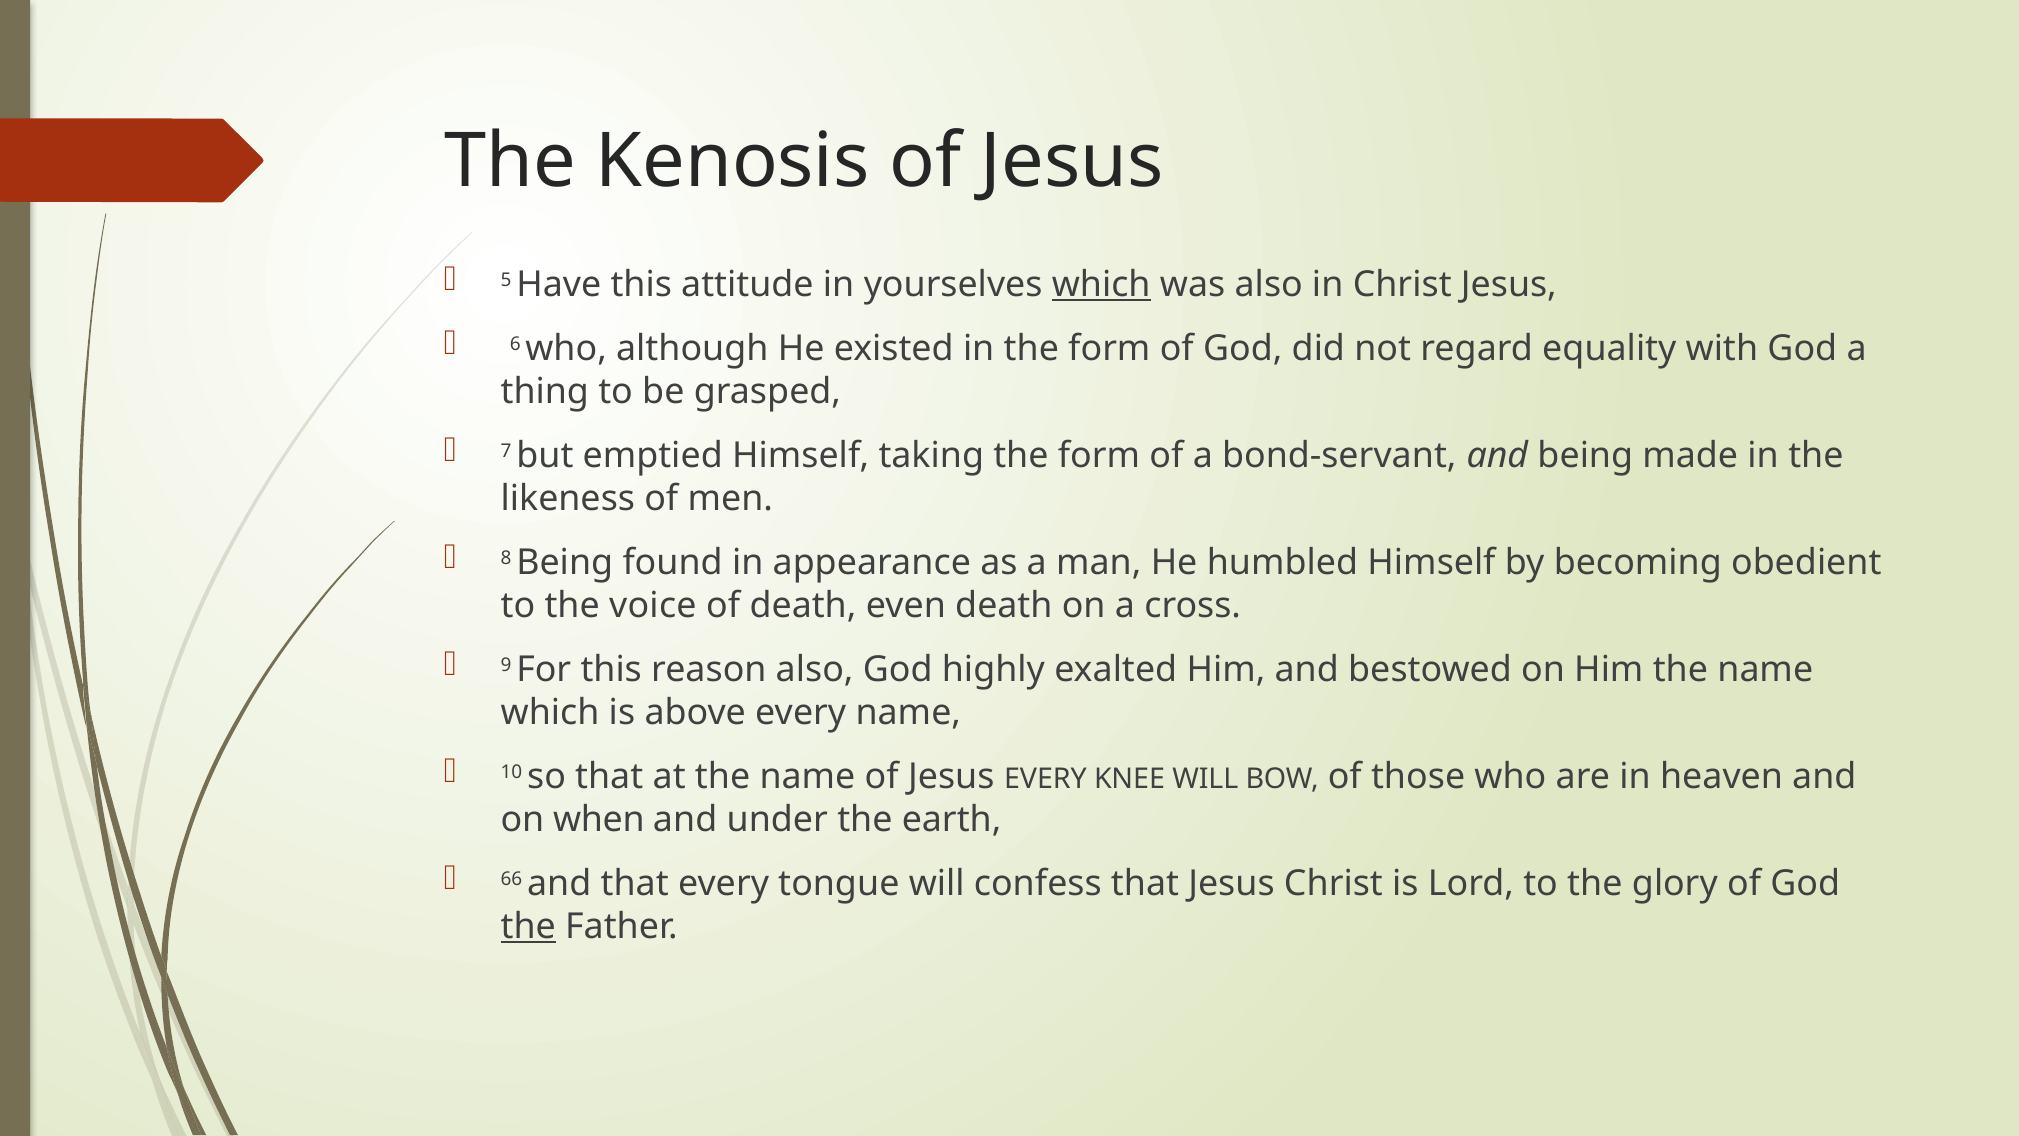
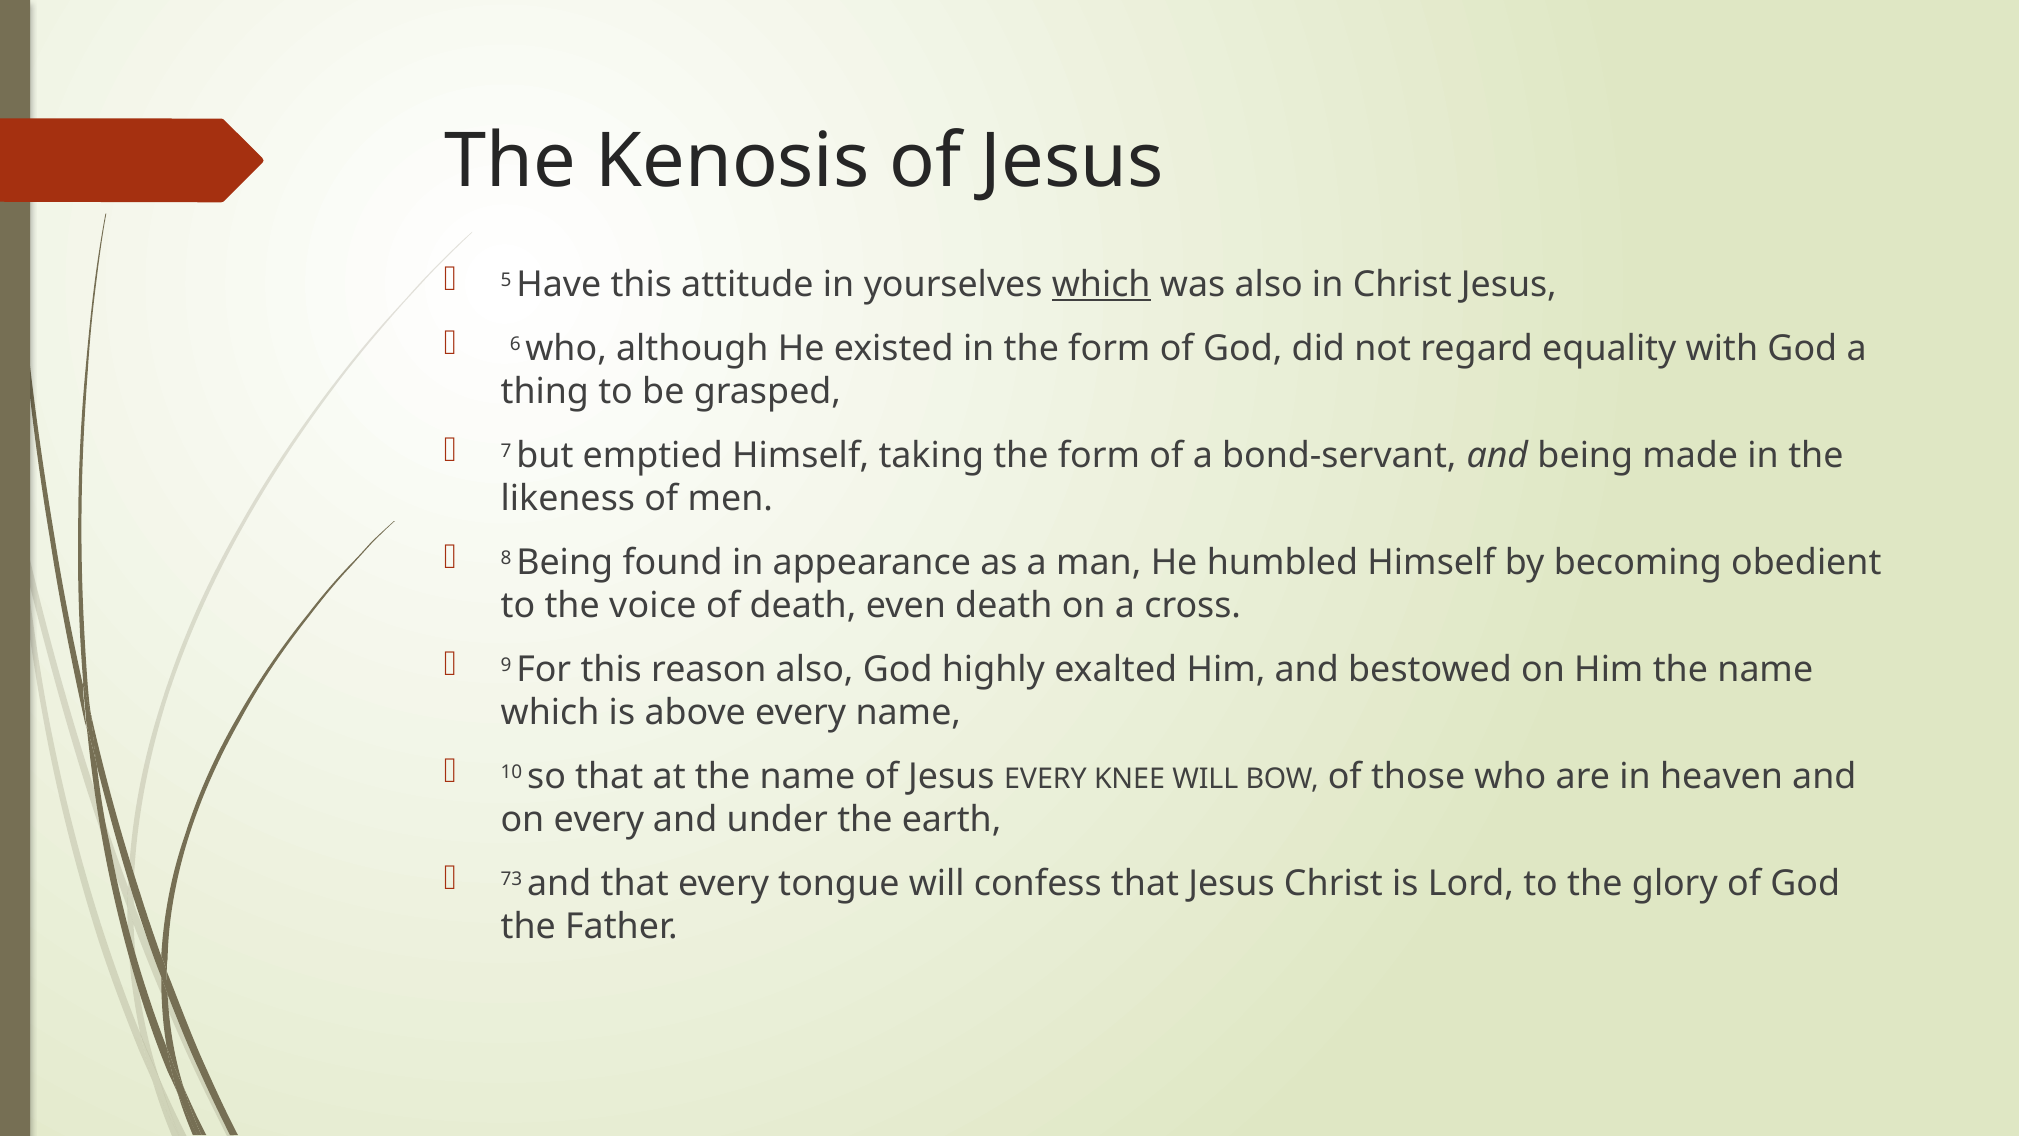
on when: when -> every
66: 66 -> 73
the at (528, 926) underline: present -> none
